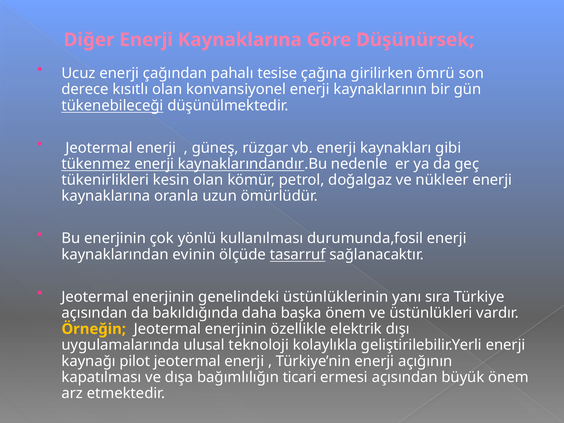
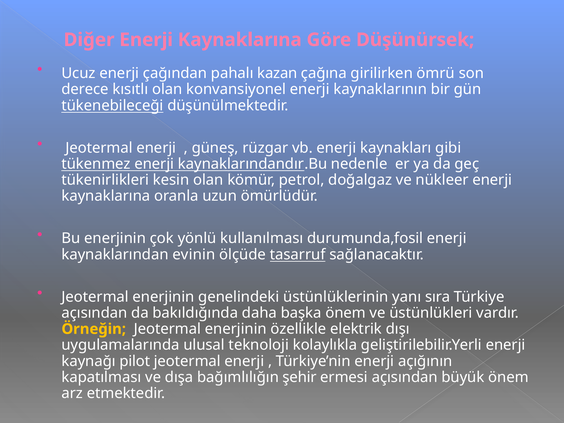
tesise: tesise -> kazan
ticari: ticari -> şehir
